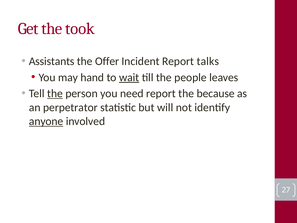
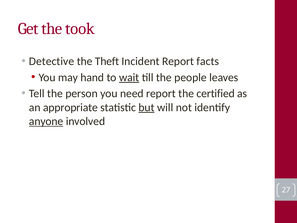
Assistants: Assistants -> Detective
Offer: Offer -> Theft
talks: talks -> facts
the at (55, 93) underline: present -> none
because: because -> certified
perpetrator: perpetrator -> appropriate
but underline: none -> present
